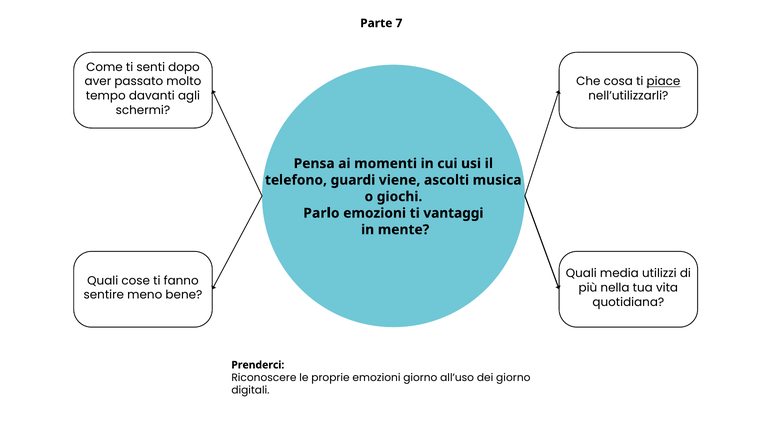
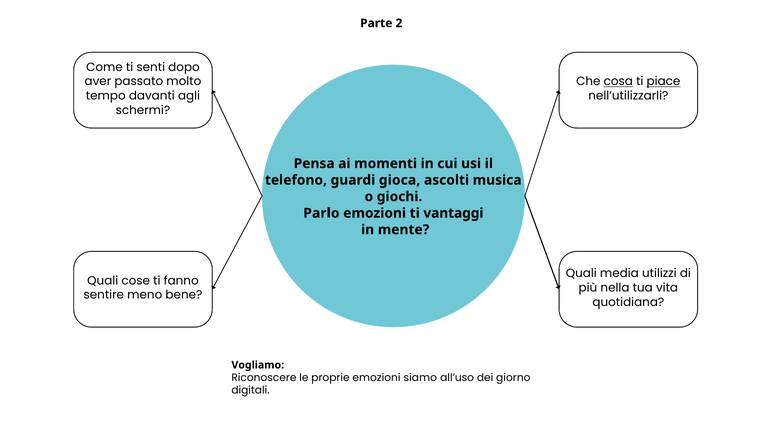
7: 7 -> 2
cosa underline: none -> present
viene: viene -> gioca
Prenderci: Prenderci -> Vogliamo
emozioni giorno: giorno -> siamo
